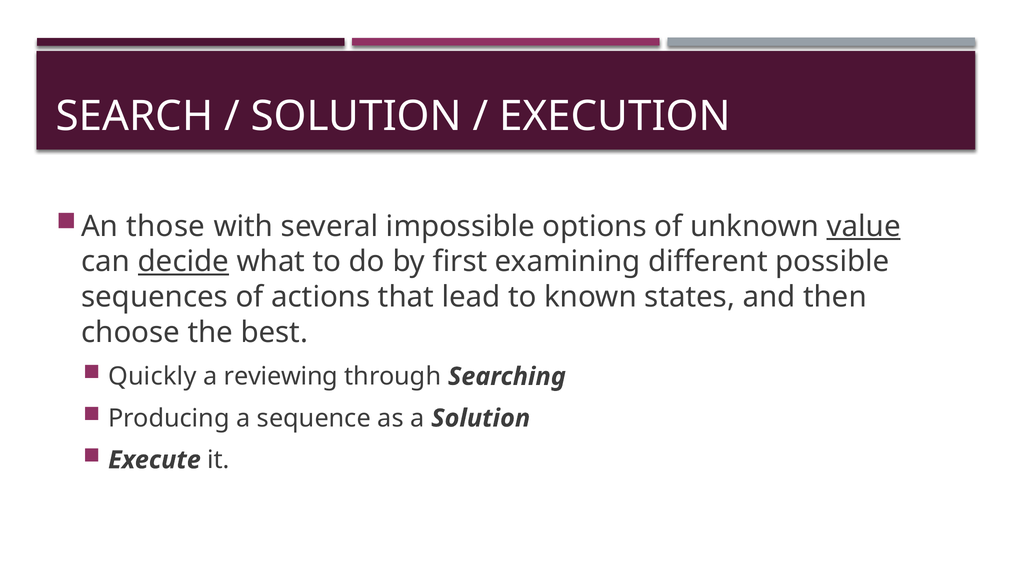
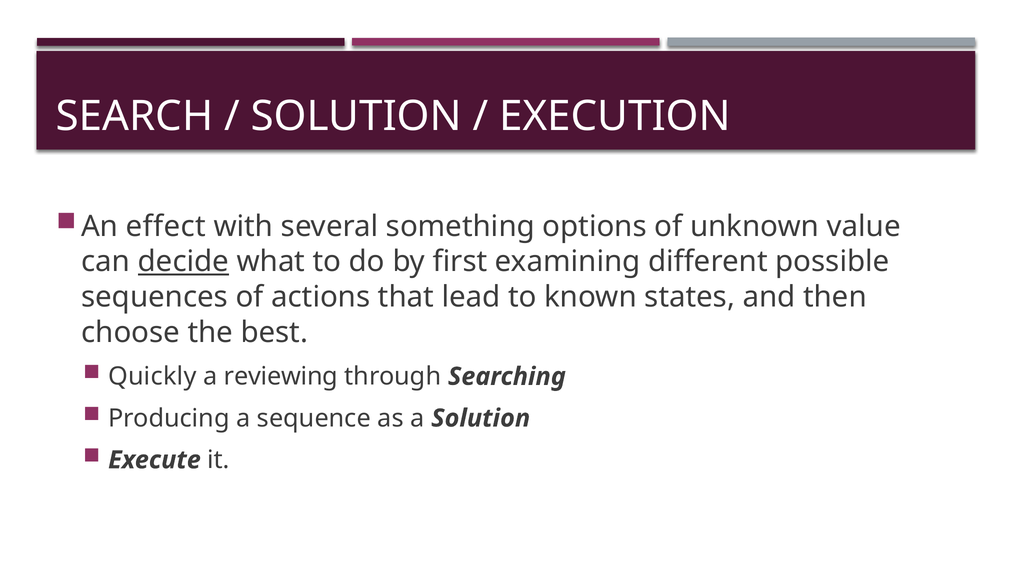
those: those -> effect
impossible: impossible -> something
value underline: present -> none
